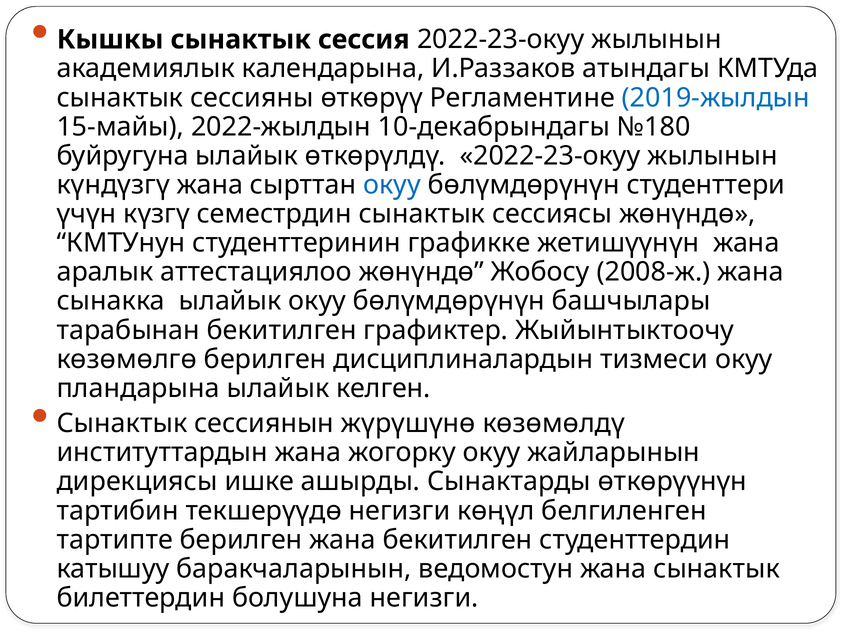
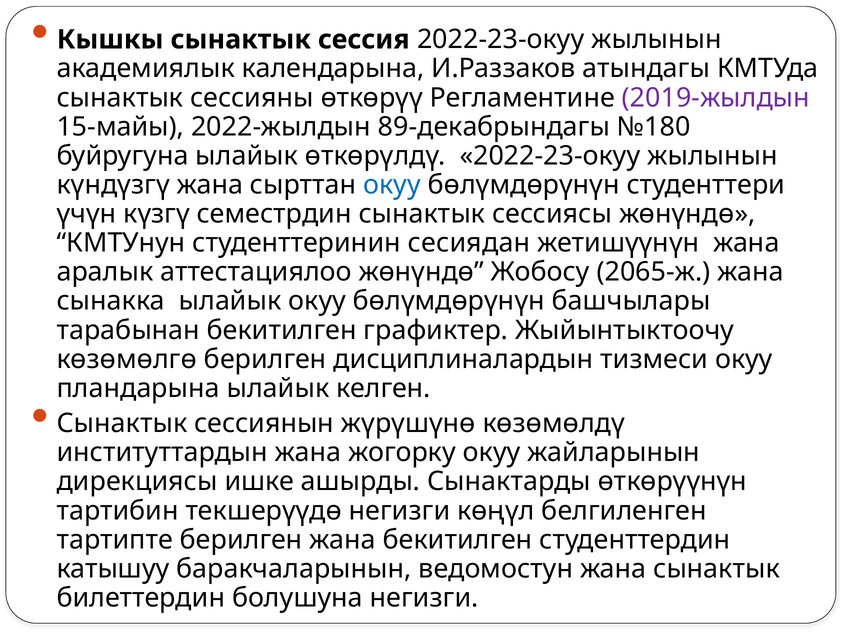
2019-жылдын colour: blue -> purple
10-декабрындагы: 10-декабрындагы -> 89-декабрындагы
графикке: графикке -> сесиядан
2008-ж: 2008-ж -> 2065-ж
